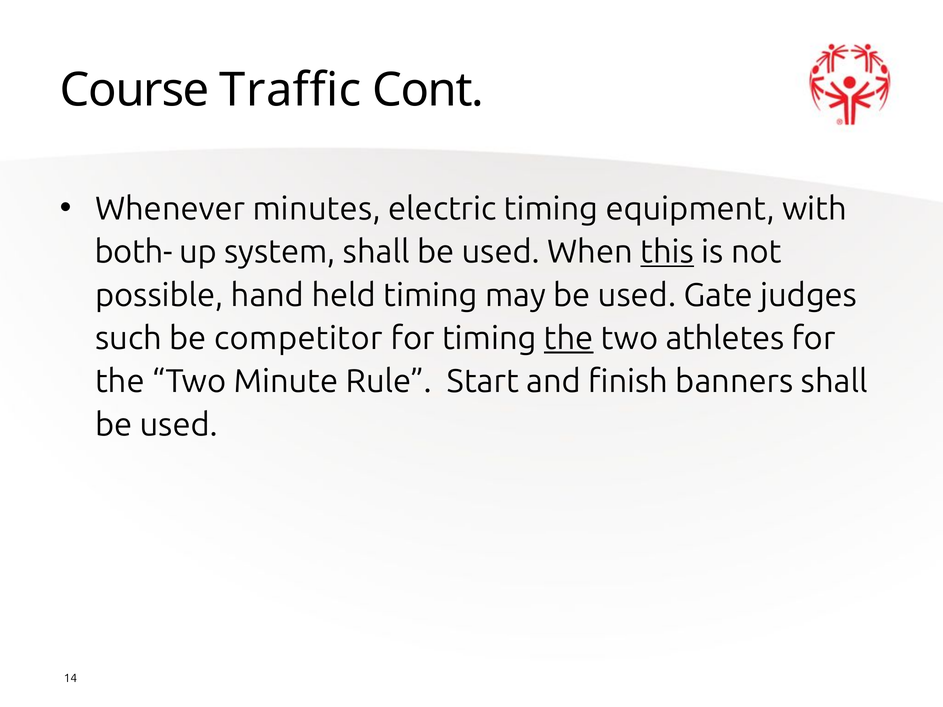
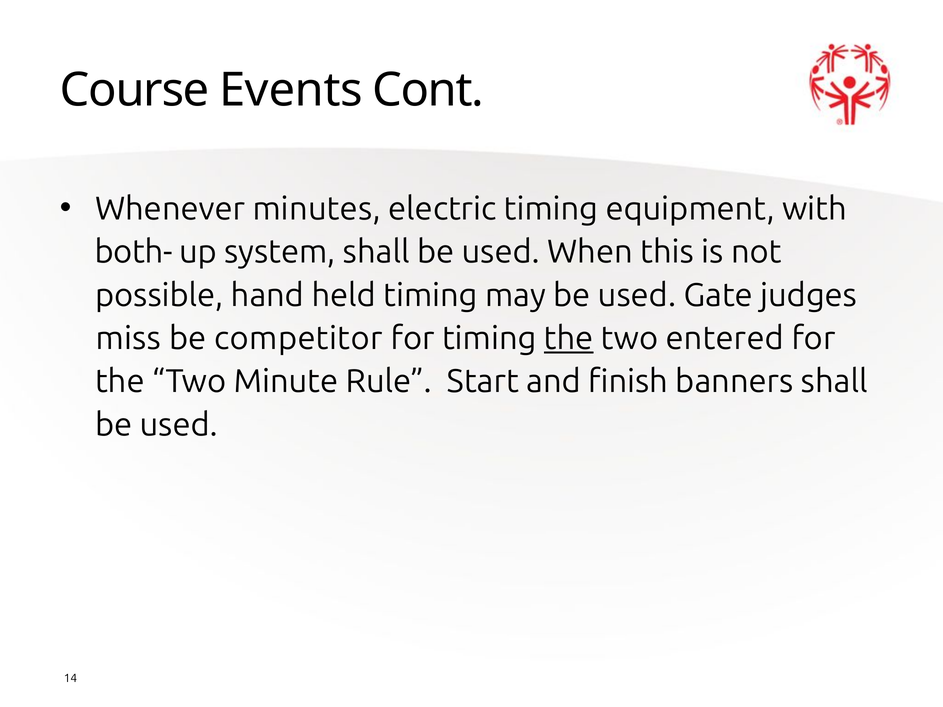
Traffic: Traffic -> Events
this underline: present -> none
such: such -> miss
athletes: athletes -> entered
